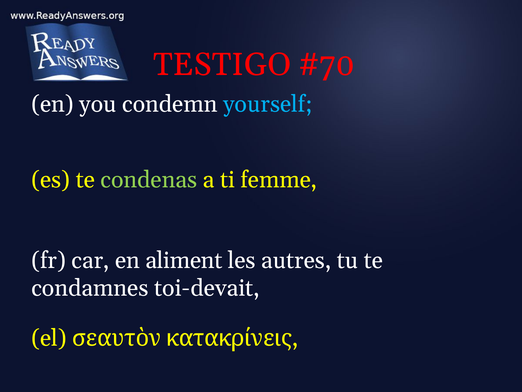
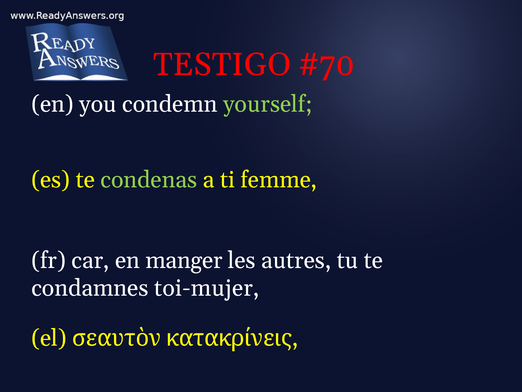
yourself colour: light blue -> light green
aliment: aliment -> manger
toi-devait: toi-devait -> toi-mujer
